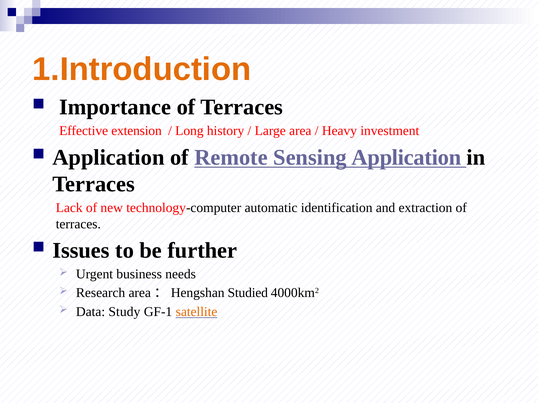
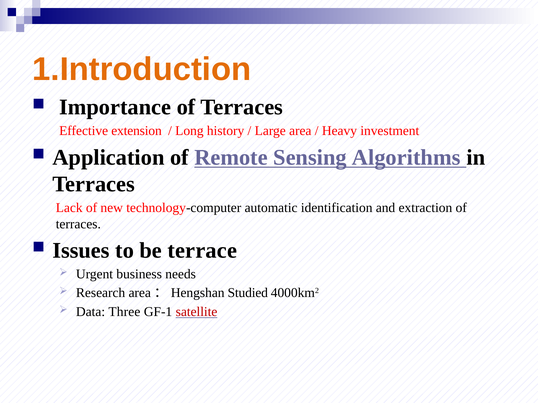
Sensing Application: Application -> Algorithms
further: further -> terrace
Study: Study -> Three
satellite colour: orange -> red
